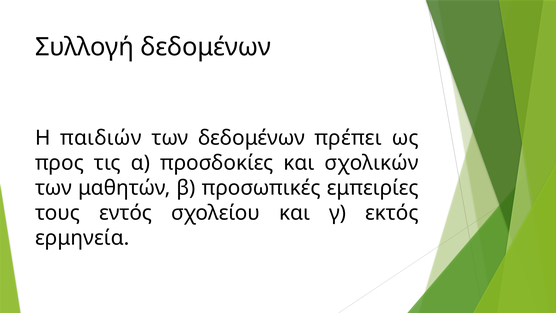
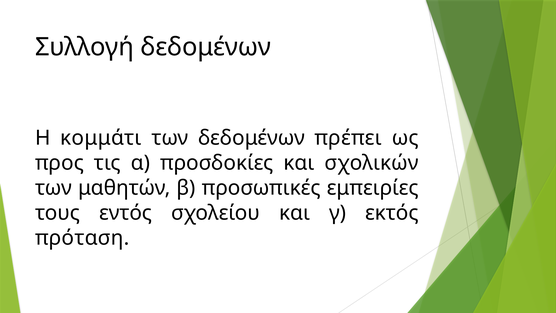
παιδιών: παιδιών -> κομμάτι
ερμηνεία: ερμηνεία -> πρόταση
